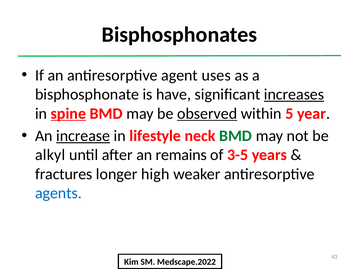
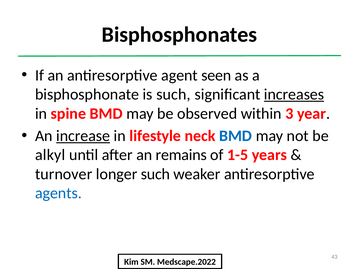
uses: uses -> seen
is have: have -> such
spine underline: present -> none
observed underline: present -> none
5: 5 -> 3
BMD at (236, 136) colour: green -> blue
3-5: 3-5 -> 1-5
fractures: fractures -> turnover
longer high: high -> such
